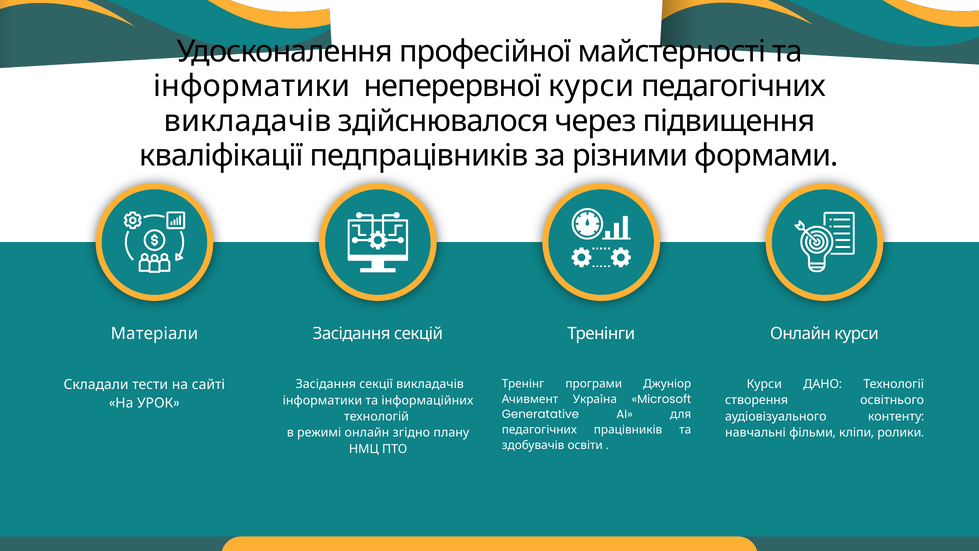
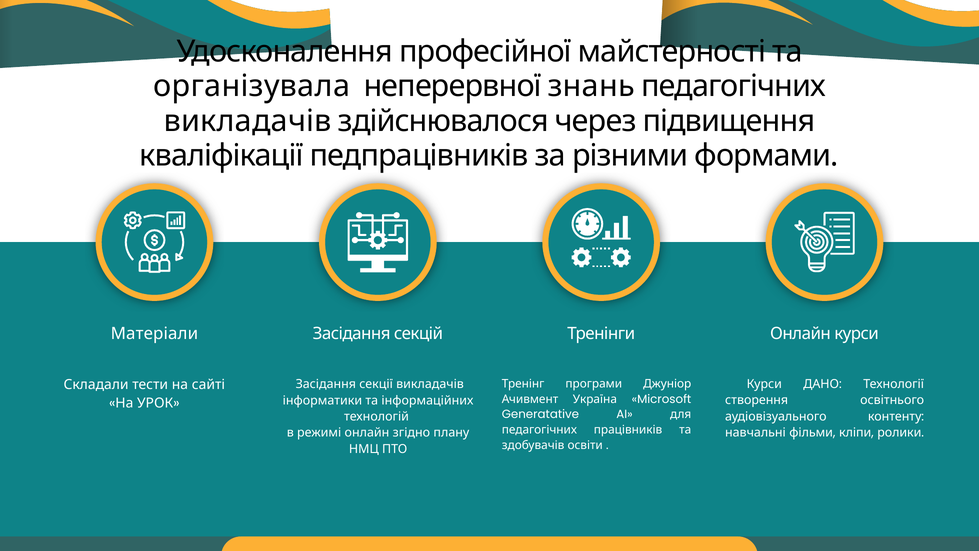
інформатики at (252, 86): інформатики -> організувала
неперервної курси: курси -> знань
